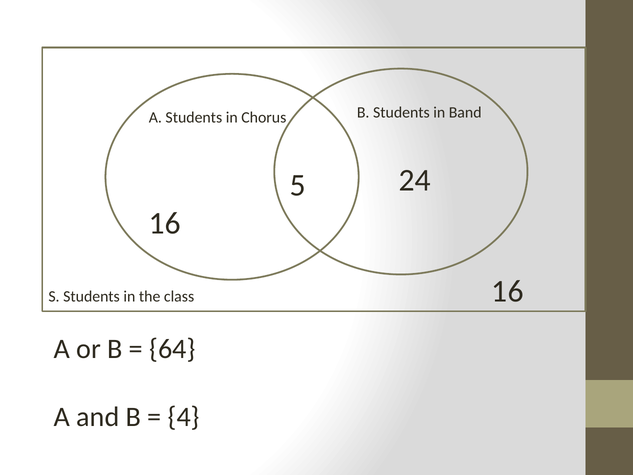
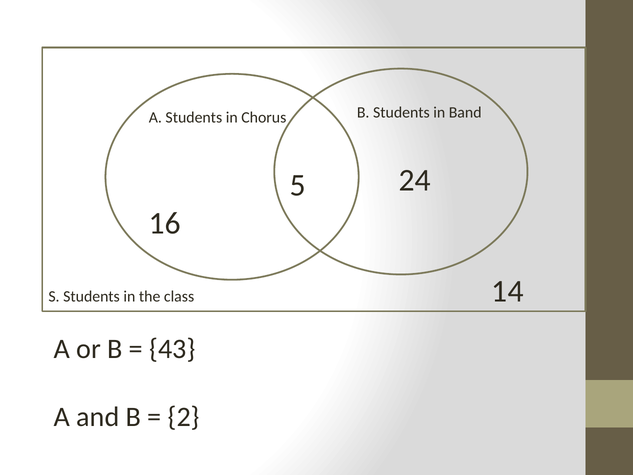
class 16: 16 -> 14
64: 64 -> 43
4: 4 -> 2
